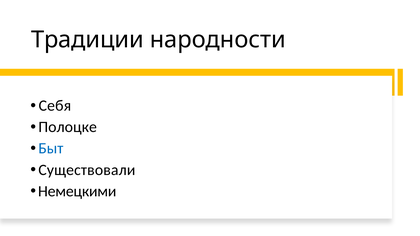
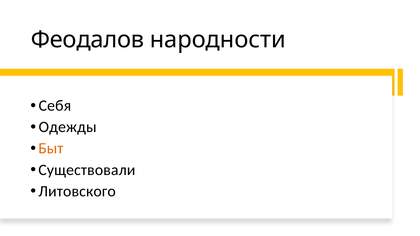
Традиции: Традиции -> Феодалов
Полоцке: Полоцке -> Одежды
Быт colour: blue -> orange
Немецкими: Немецкими -> Литовского
